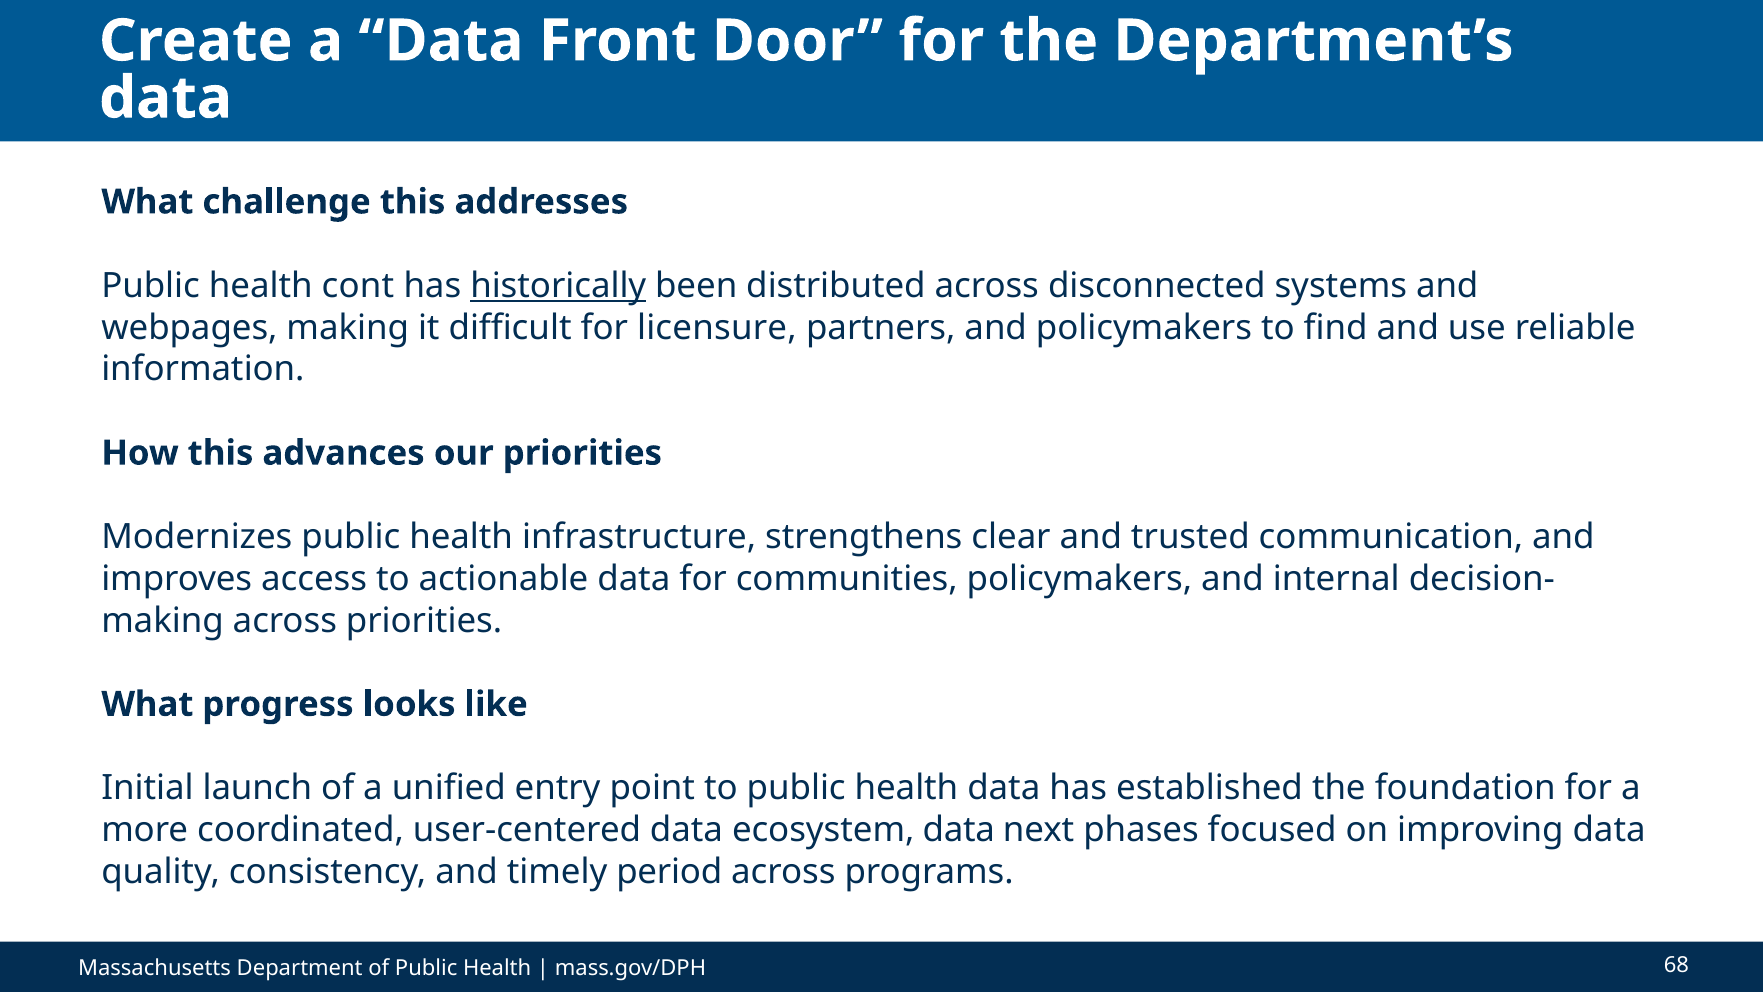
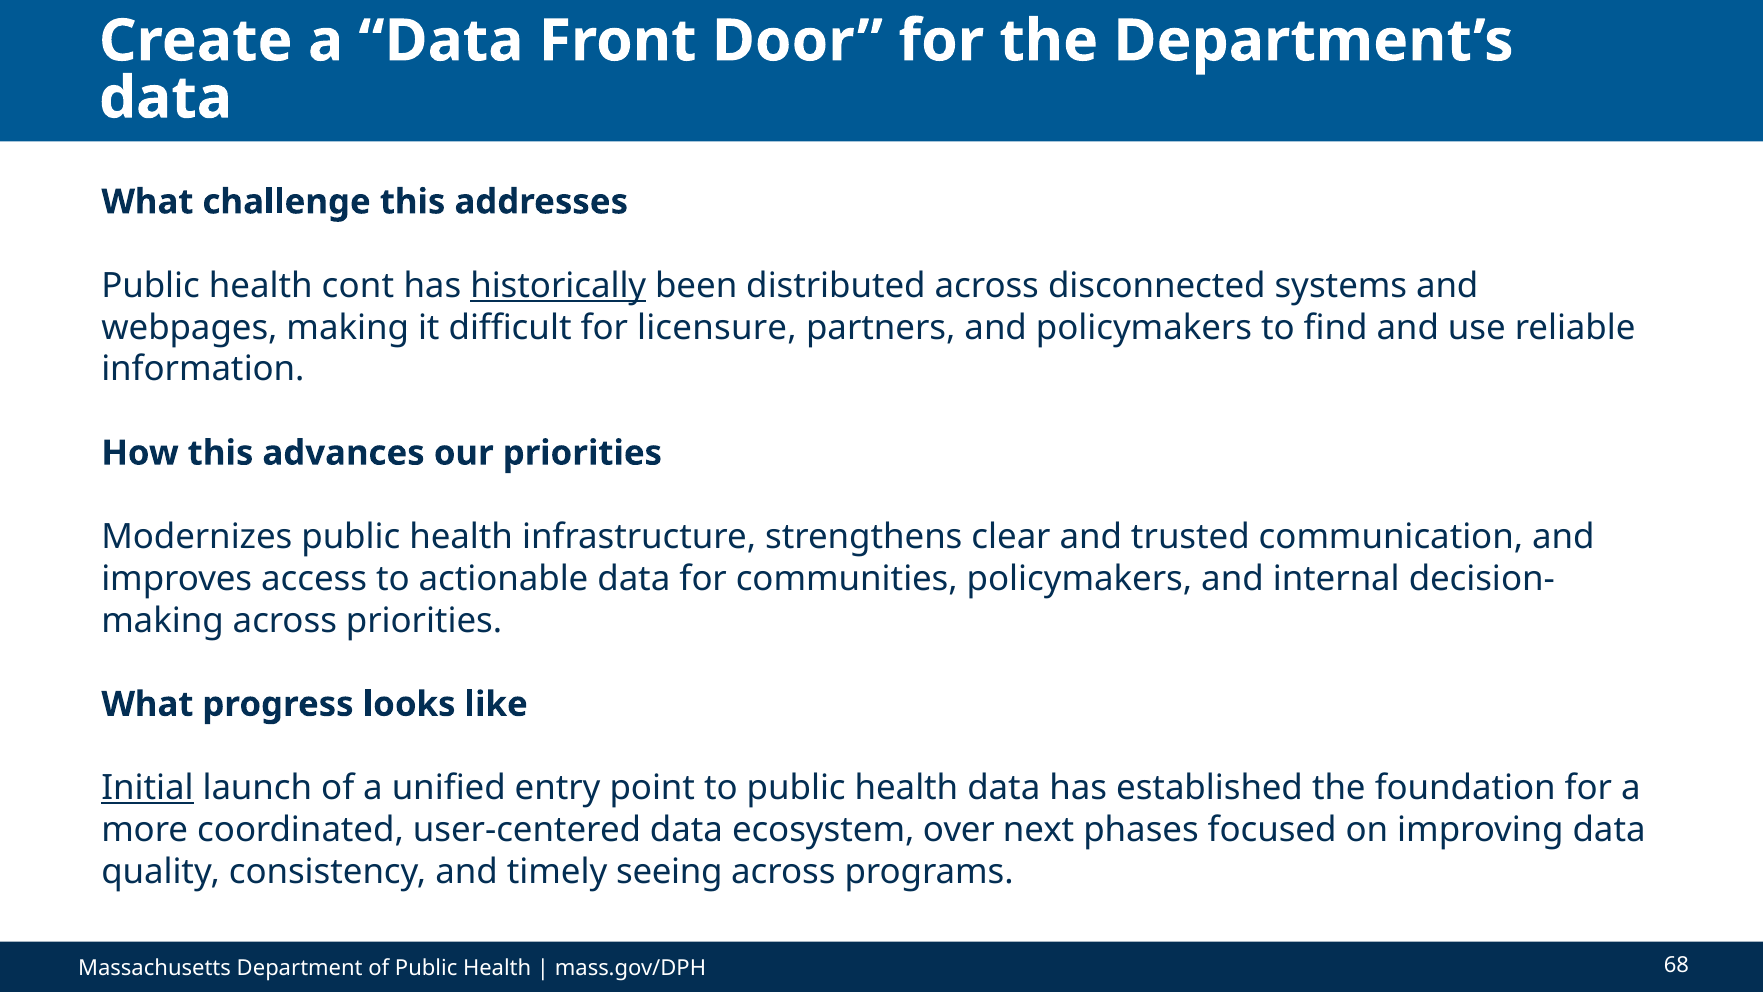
Initial underline: none -> present
ecosystem data: data -> over
period: period -> seeing
